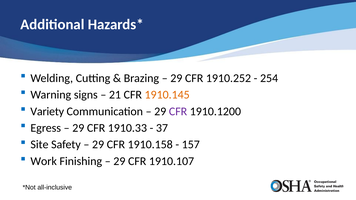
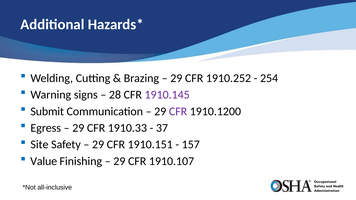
21: 21 -> 28
1910.145 colour: orange -> purple
Variety: Variety -> Submit
1910.158: 1910.158 -> 1910.151
Work: Work -> Value
